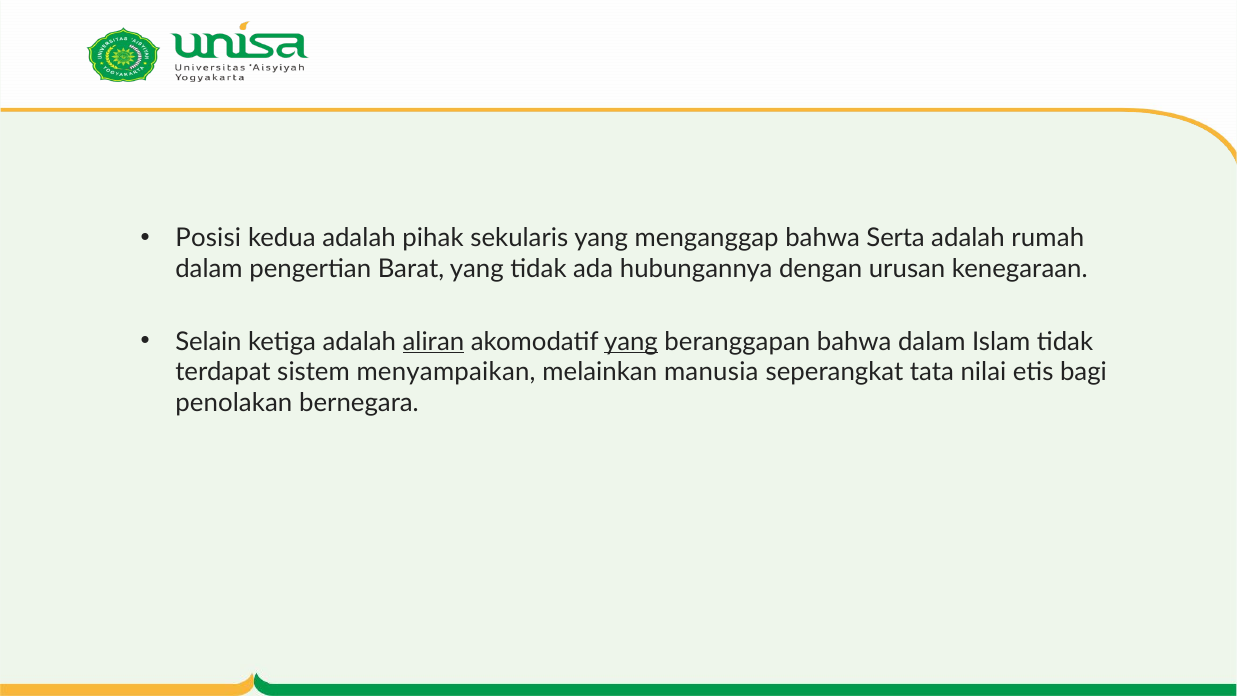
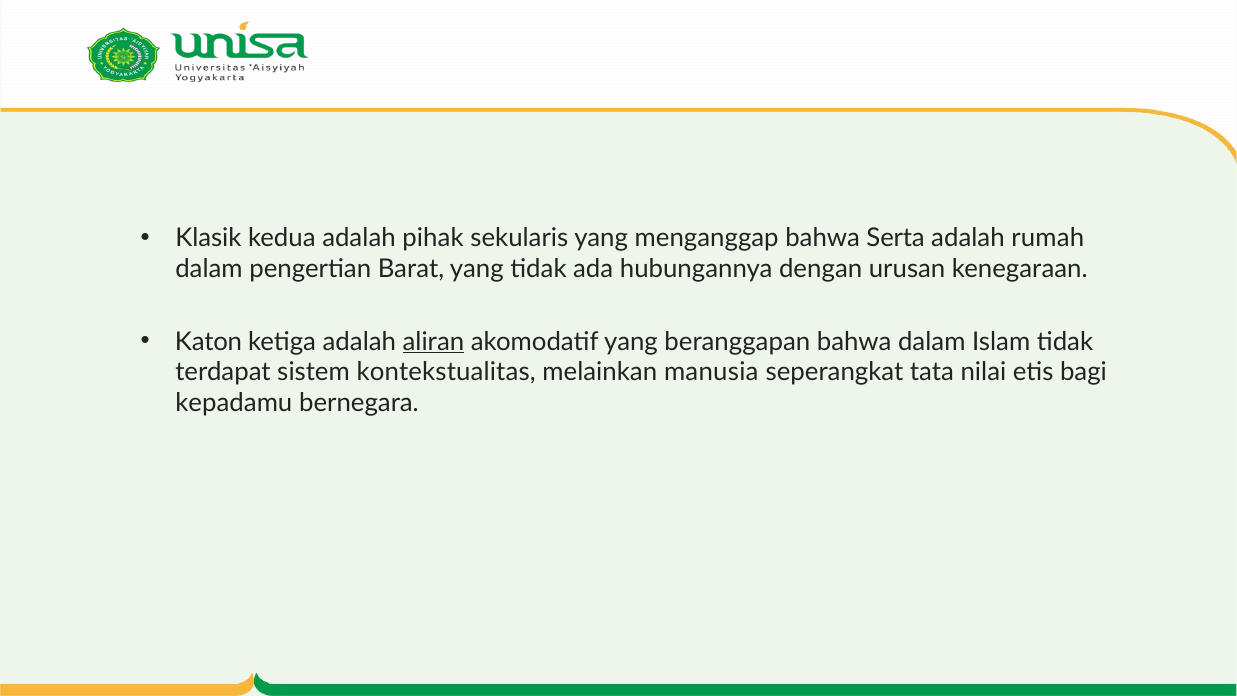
Posisi: Posisi -> Klasik
Selain: Selain -> Katon
yang at (631, 341) underline: present -> none
menyampaikan: menyampaikan -> kontekstualitas
penolakan: penolakan -> kepadamu
